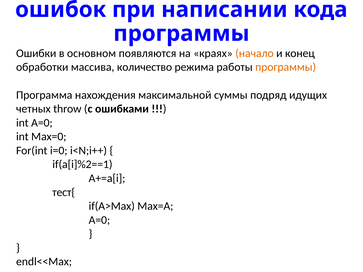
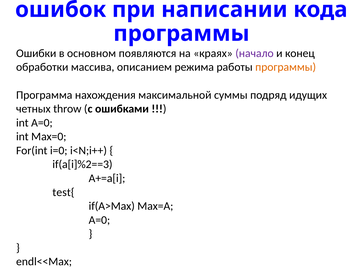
начало colour: orange -> purple
количество: количество -> описанием
if(a[i]%2==1: if(a[i]%2==1 -> if(a[i]%2==3
тест{: тест{ -> test{
